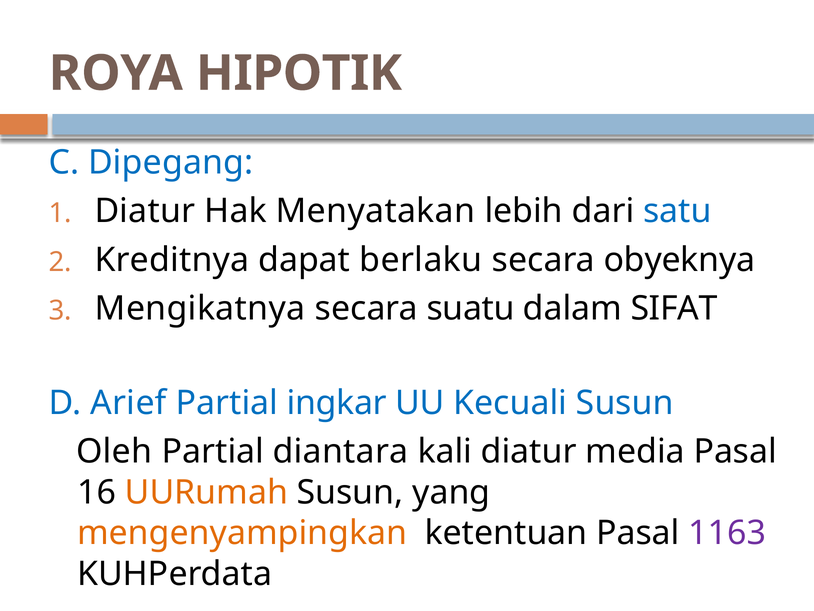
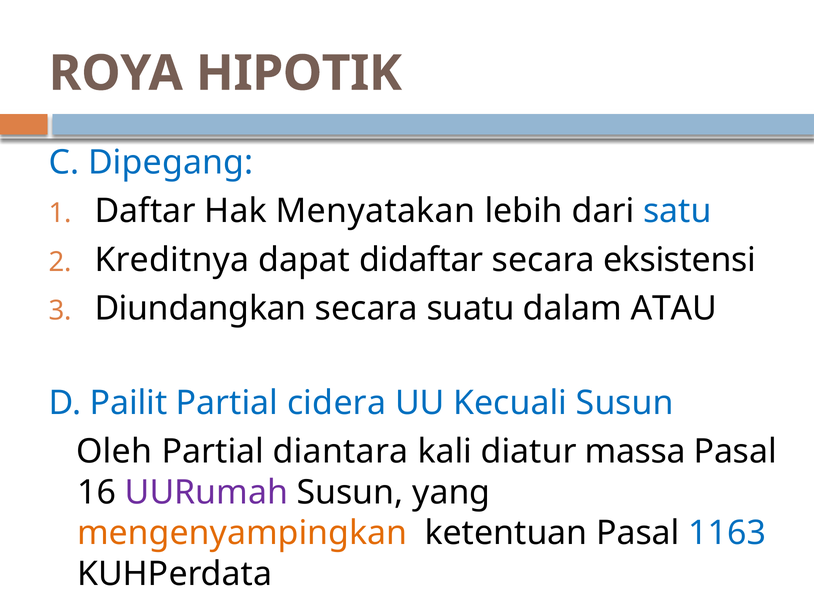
Diatur at (145, 211): Diatur -> Daftar
berlaku: berlaku -> didaftar
obyeknya: obyeknya -> eksistensi
Mengikatnya: Mengikatnya -> Diundangkan
SIFAT: SIFAT -> ATAU
Arief: Arief -> Pailit
ingkar: ingkar -> cidera
media: media -> massa
UURumah colour: orange -> purple
1163 colour: purple -> blue
